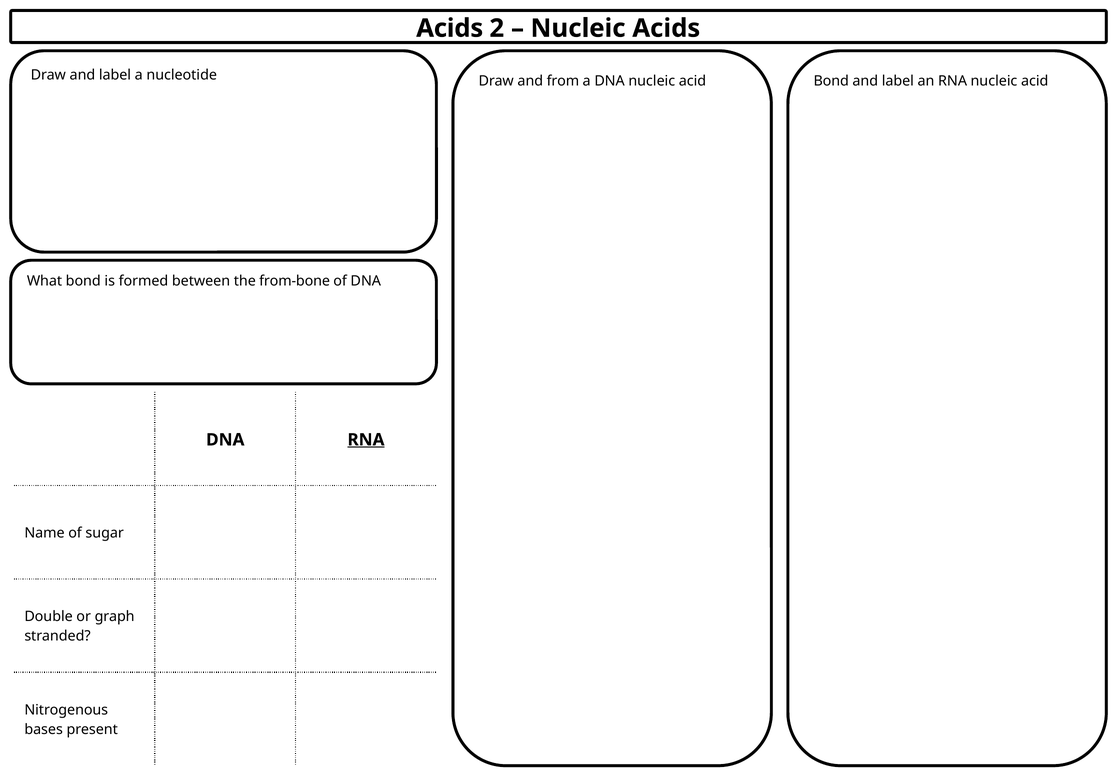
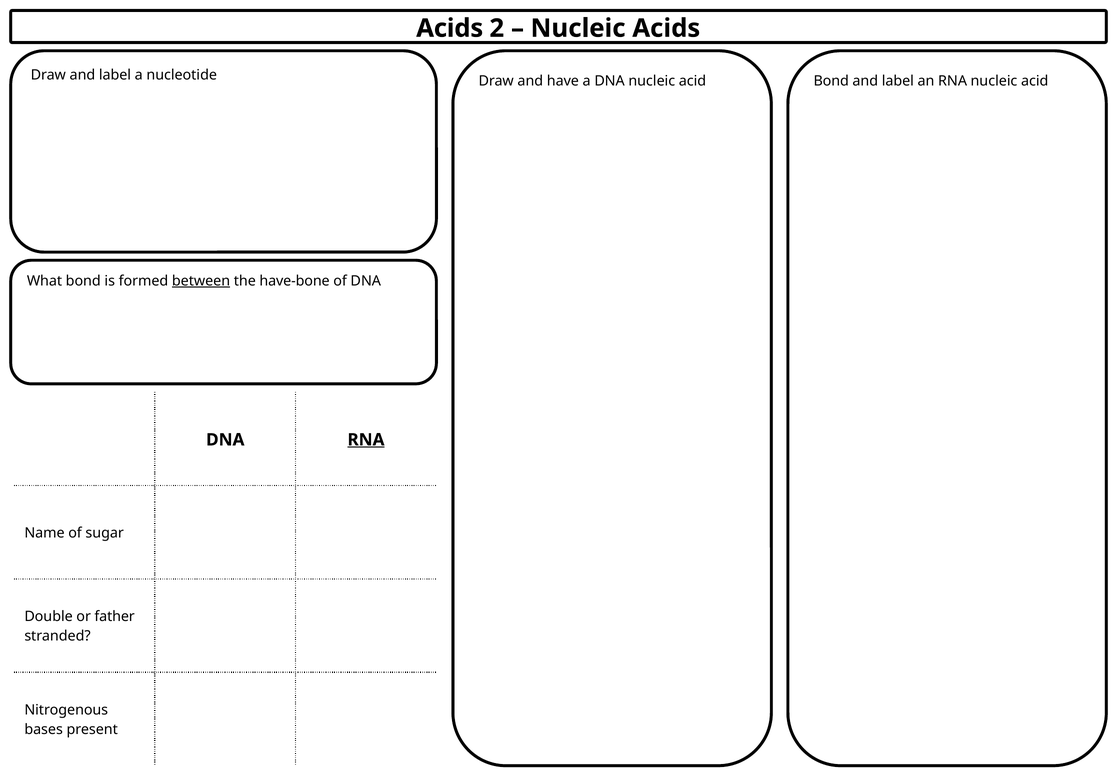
from: from -> have
between underline: none -> present
from-bone: from-bone -> have-bone
graph: graph -> father
